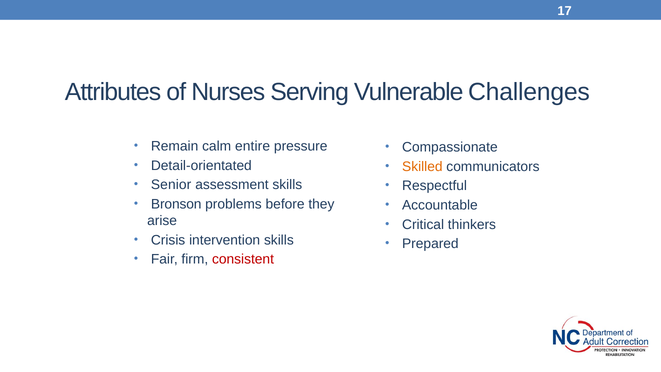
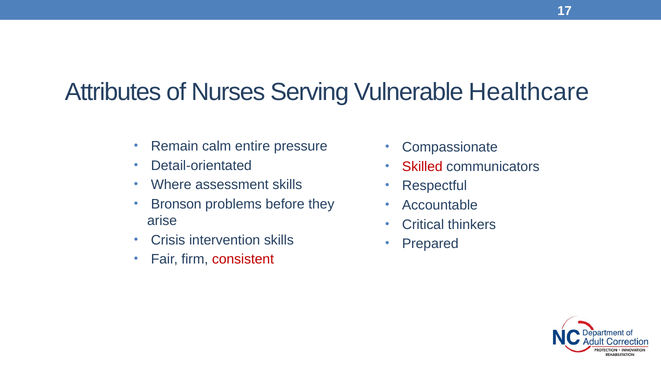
Challenges: Challenges -> Healthcare
Skilled colour: orange -> red
Senior: Senior -> Where
